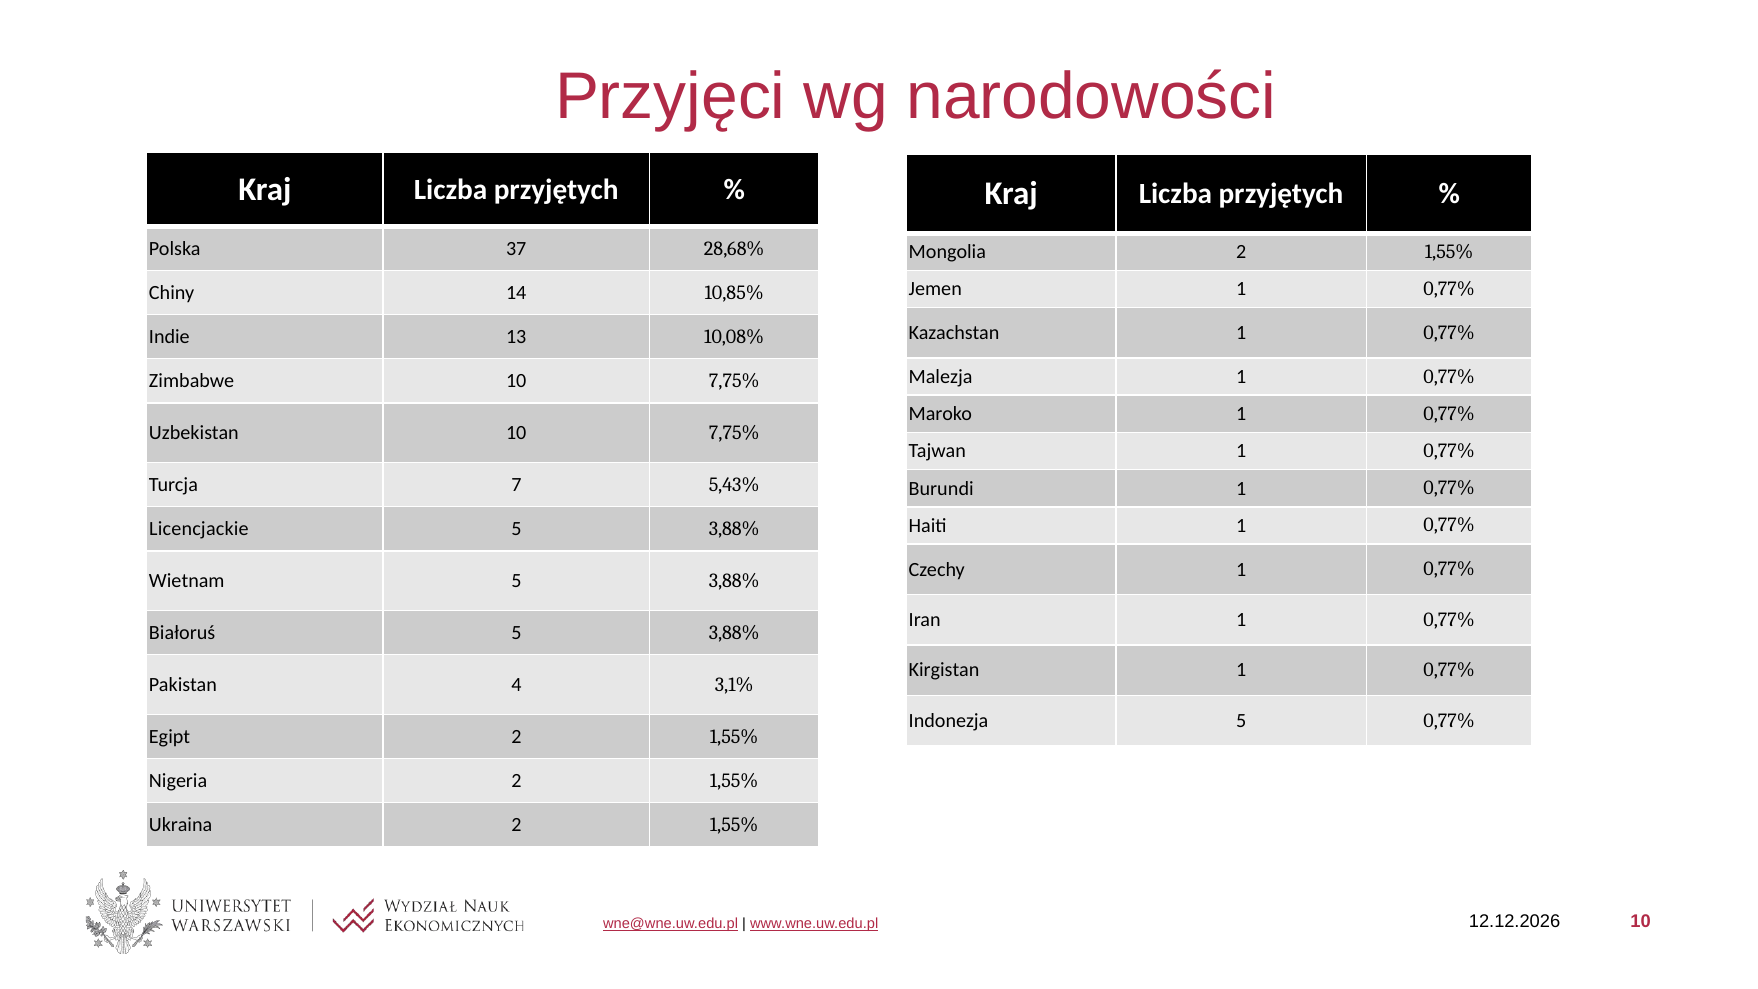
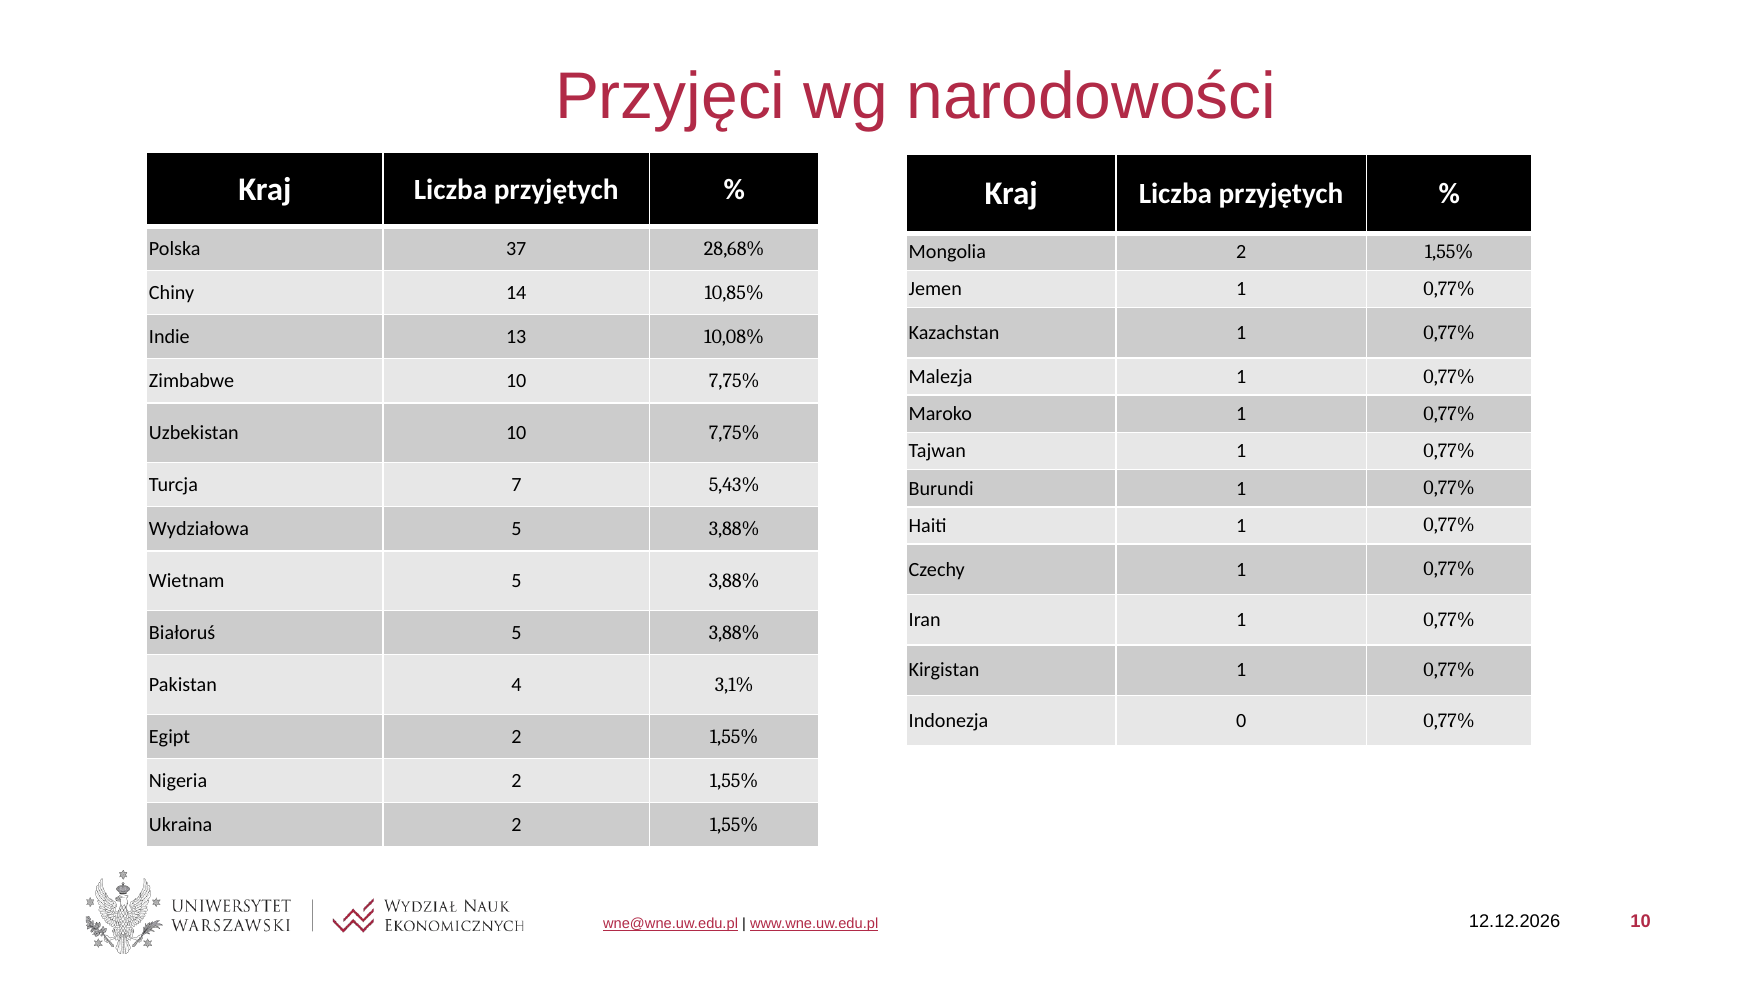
Licencjackie: Licencjackie -> Wydziałowa
Indonezja 5: 5 -> 0
